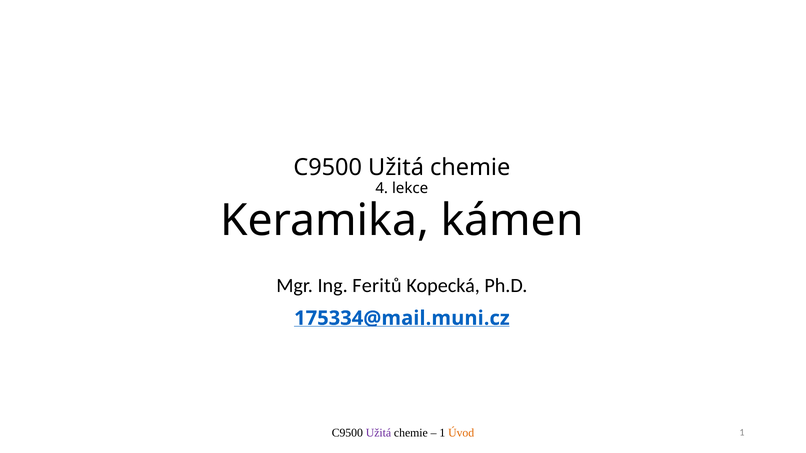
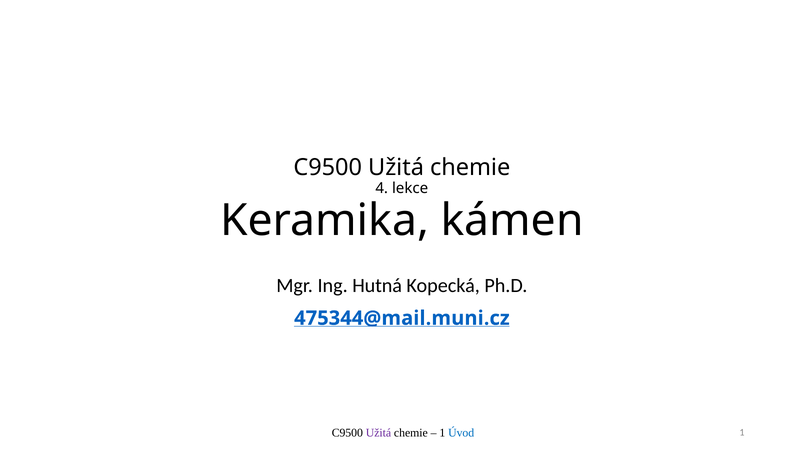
Feritů: Feritů -> Hutná
175334@mail.muni.cz: 175334@mail.muni.cz -> 475344@mail.muni.cz
Úvod colour: orange -> blue
